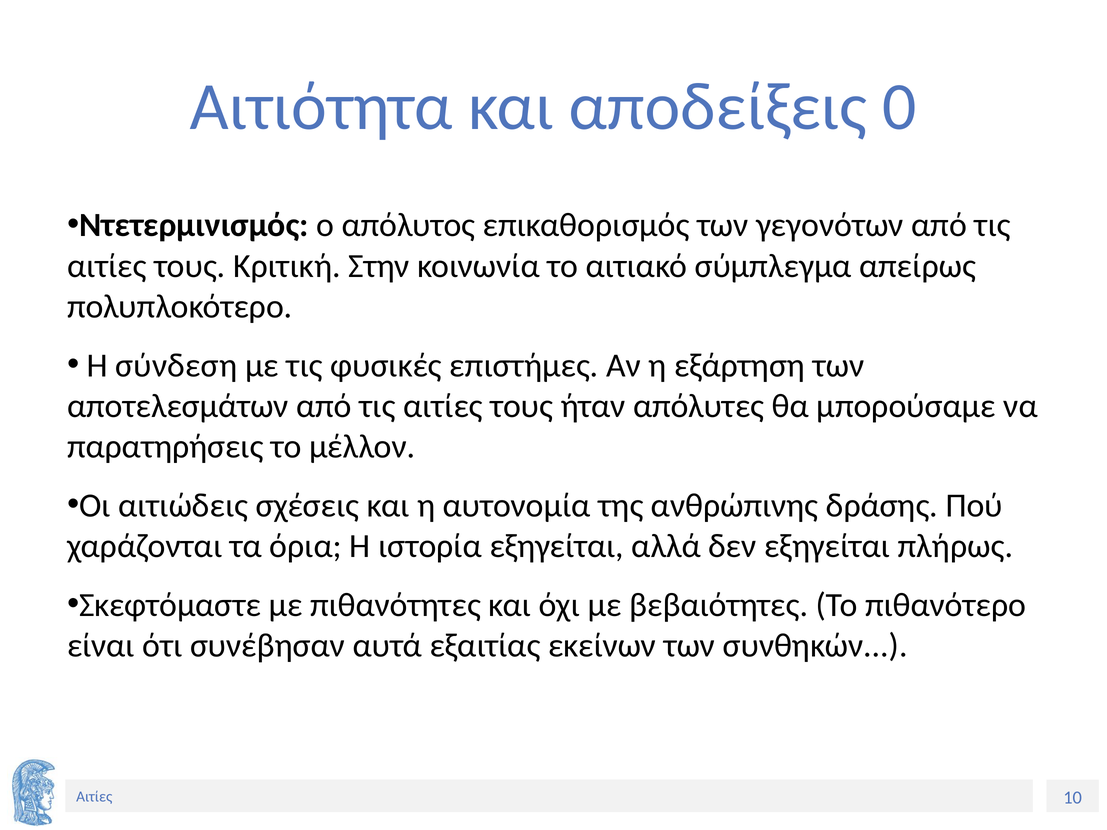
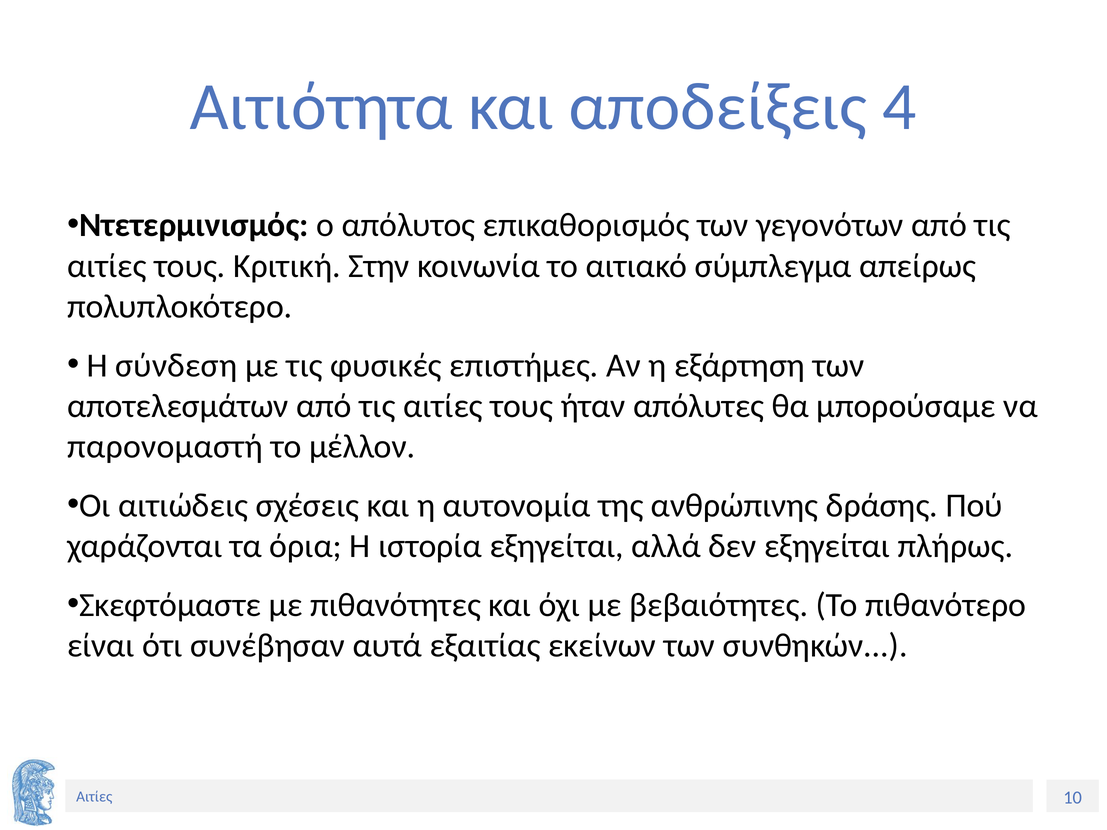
0: 0 -> 4
παρατηρήσεις: παρατηρήσεις -> παρονομαστή
